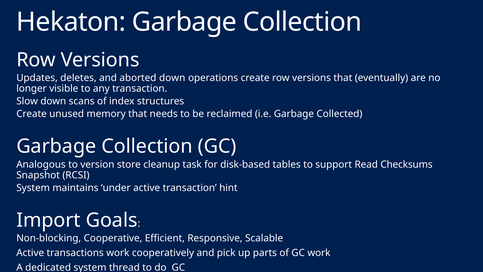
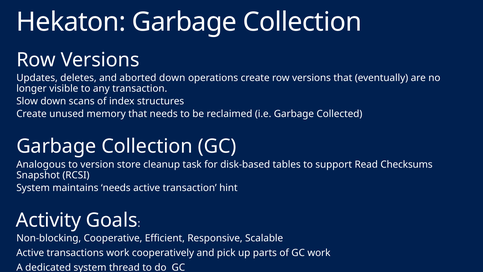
maintains under: under -> needs
Import: Import -> Activity
